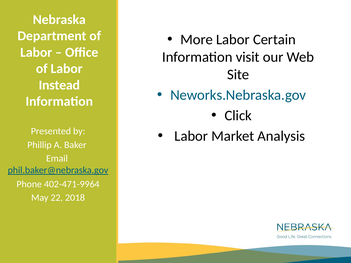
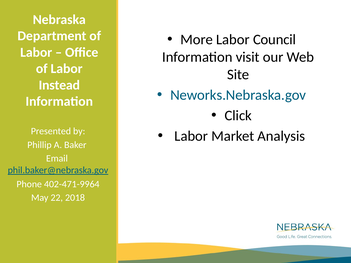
Certain: Certain -> Council
